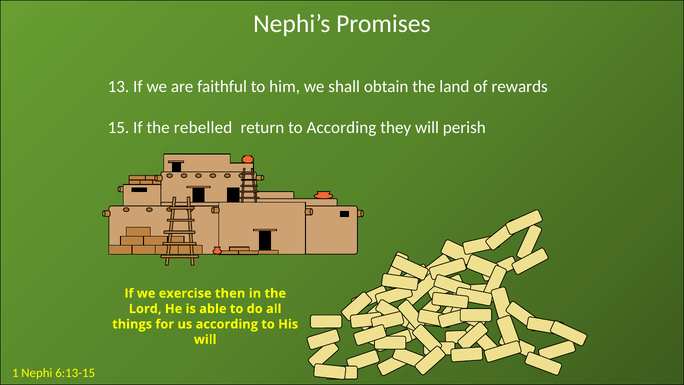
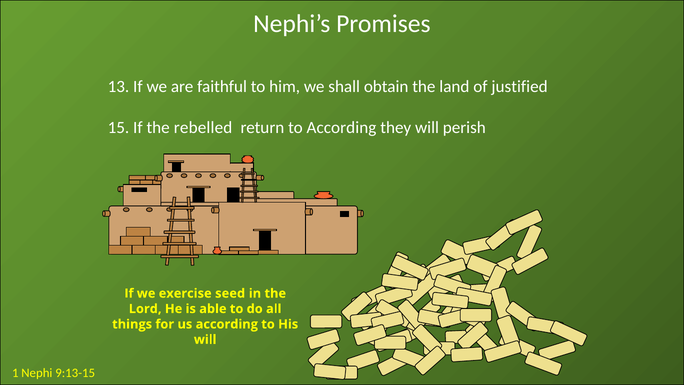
rewards: rewards -> justified
then: then -> seed
6:13-15: 6:13-15 -> 9:13-15
